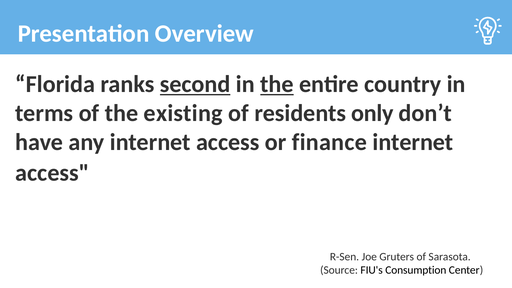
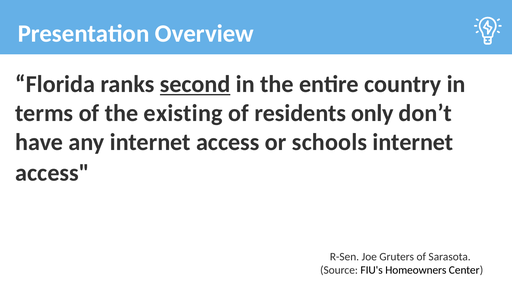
the at (277, 84) underline: present -> none
finance: finance -> schools
Consumption: Consumption -> Homeowners
